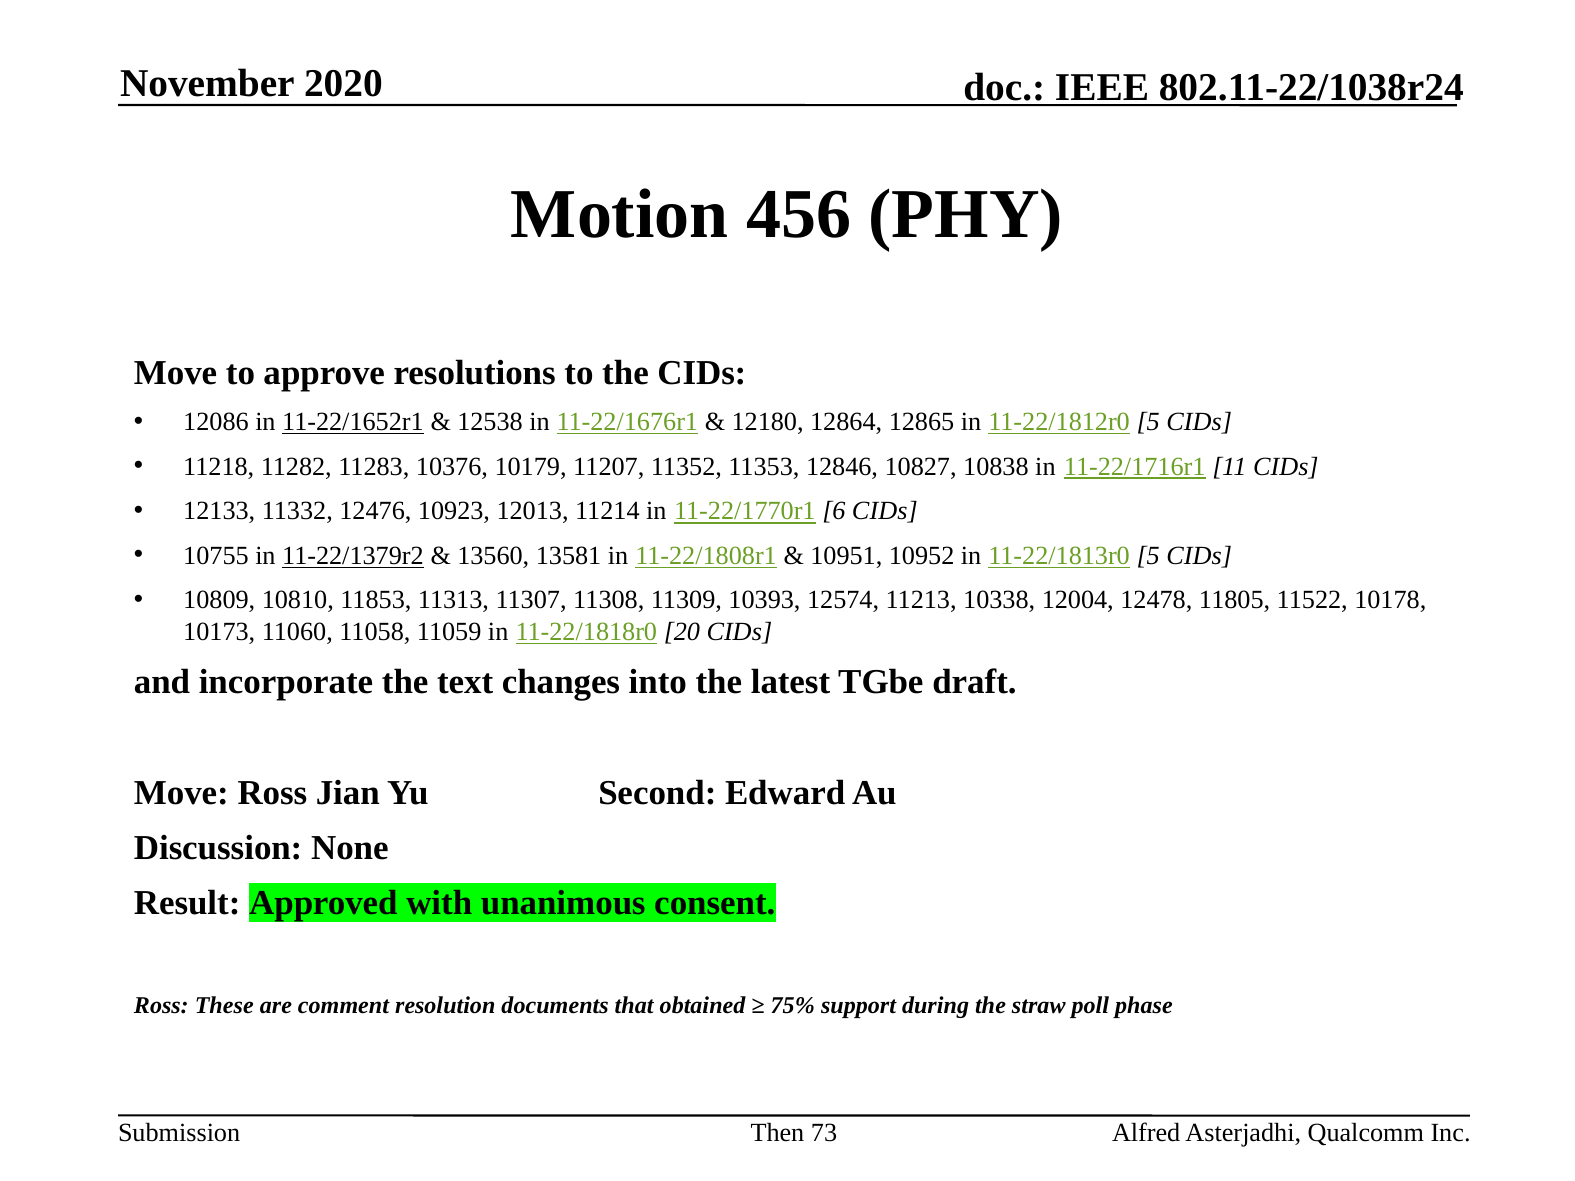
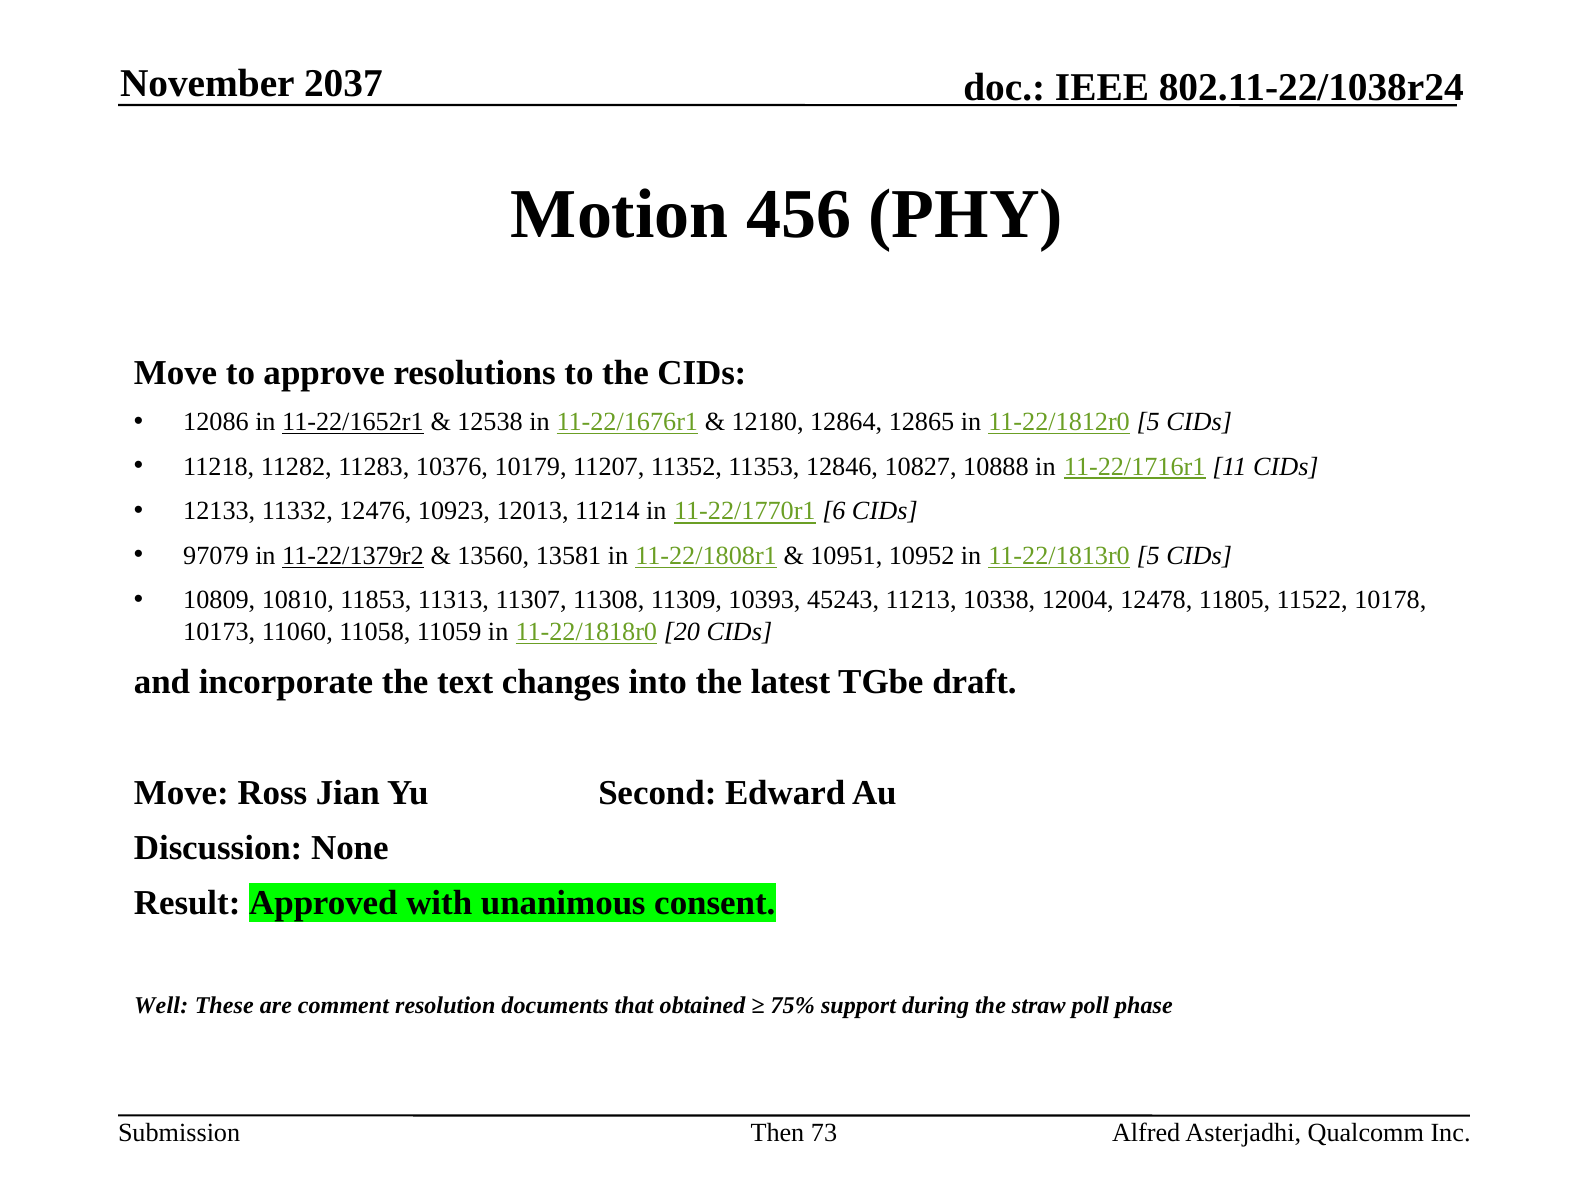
2020: 2020 -> 2037
10838: 10838 -> 10888
10755: 10755 -> 97079
12574: 12574 -> 45243
Ross at (161, 1006): Ross -> Well
